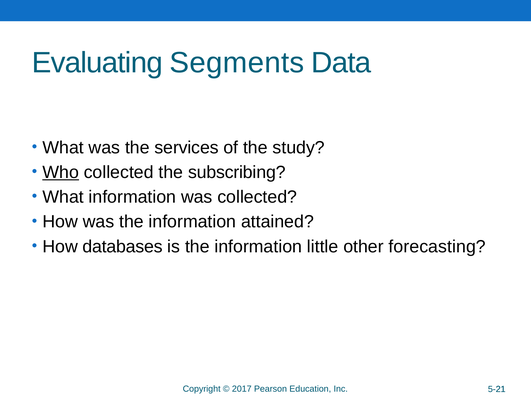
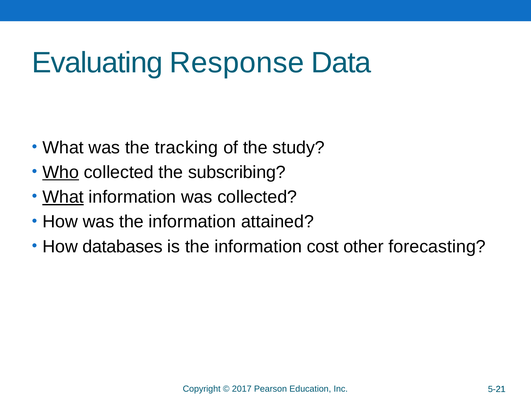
Segments: Segments -> Response
services: services -> tracking
What at (63, 197) underline: none -> present
little: little -> cost
